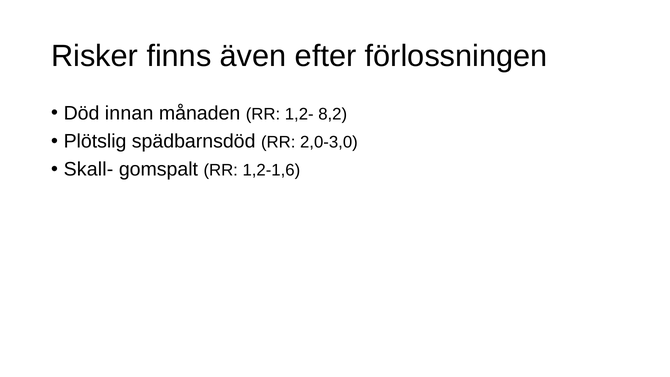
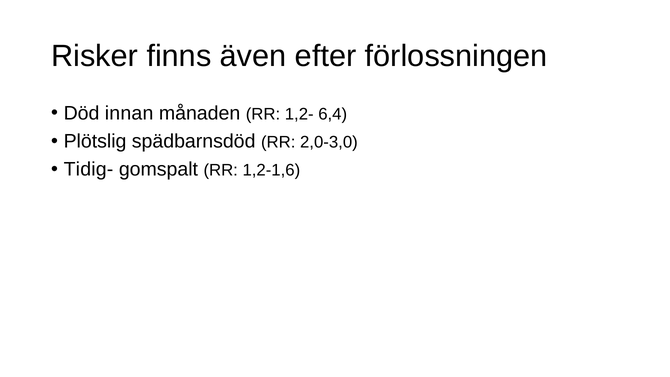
8,2: 8,2 -> 6,4
Skall-: Skall- -> Tidig-
